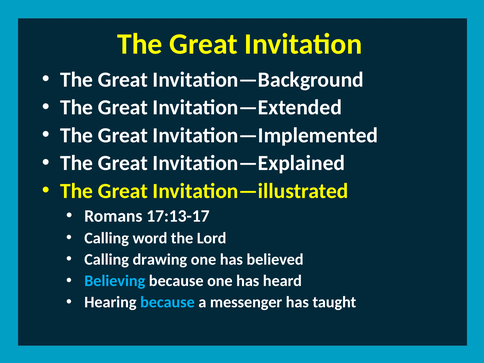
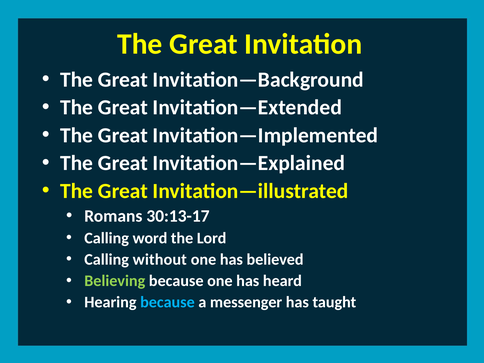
17:13-17: 17:13-17 -> 30:13-17
drawing: drawing -> without
Believing colour: light blue -> light green
